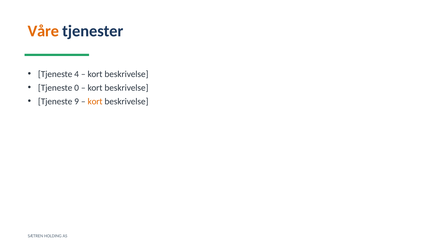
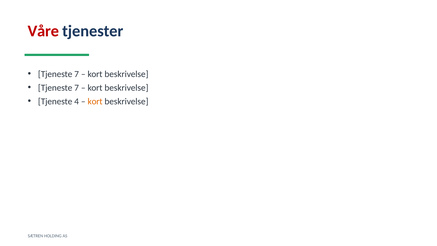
Våre colour: orange -> red
4 at (77, 74): 4 -> 7
0 at (77, 88): 0 -> 7
9: 9 -> 4
